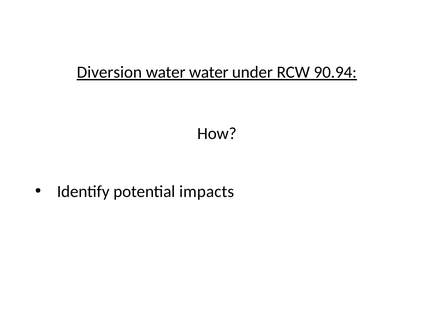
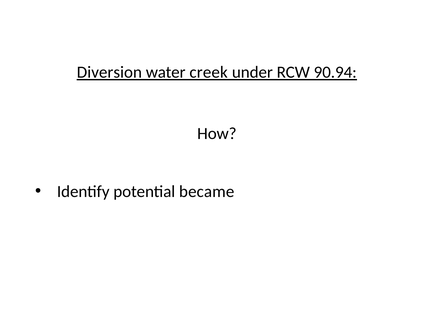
water water: water -> creek
impacts: impacts -> became
